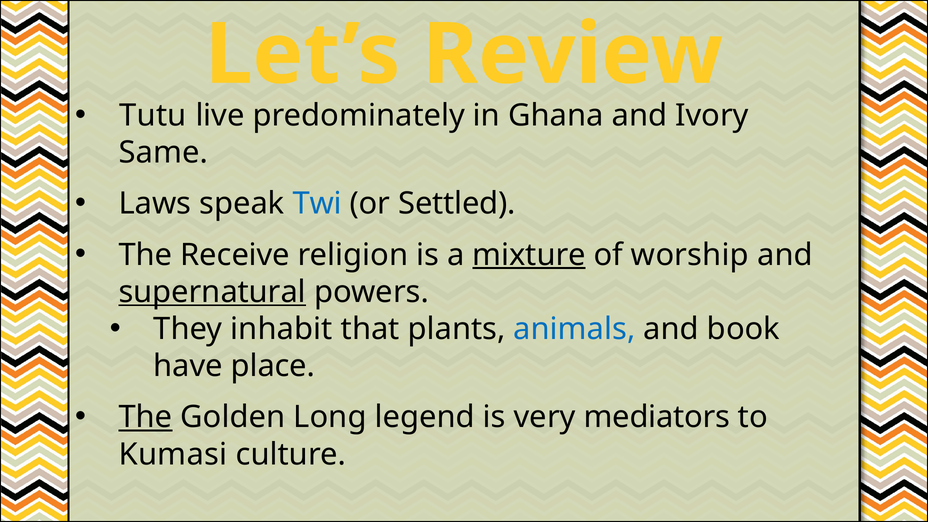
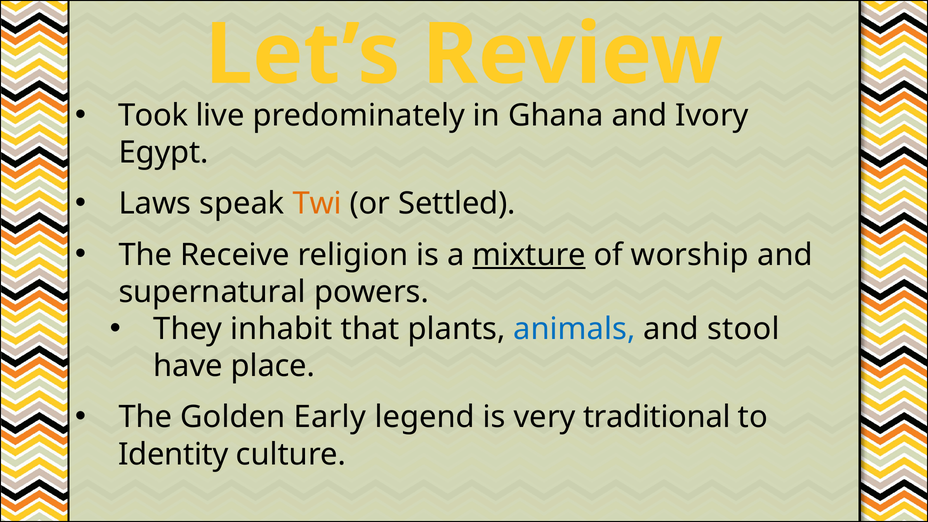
Tutu: Tutu -> Took
Same: Same -> Egypt
Twi colour: blue -> orange
supernatural underline: present -> none
book: book -> stool
The at (145, 417) underline: present -> none
Long: Long -> Early
mediators: mediators -> traditional
Kumasi: Kumasi -> Identity
